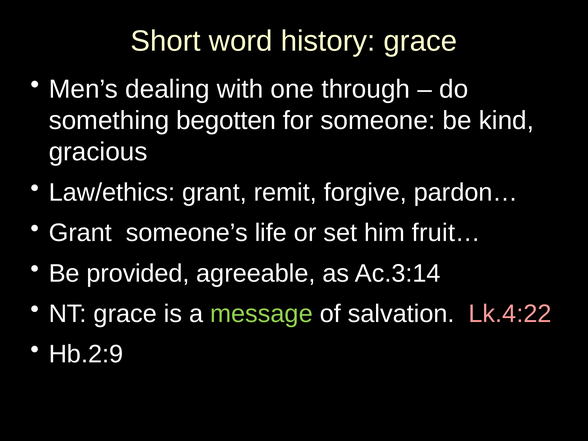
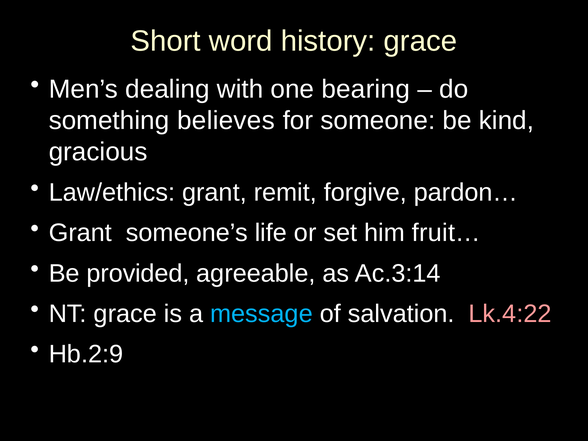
through: through -> bearing
begotten: begotten -> believes
message colour: light green -> light blue
